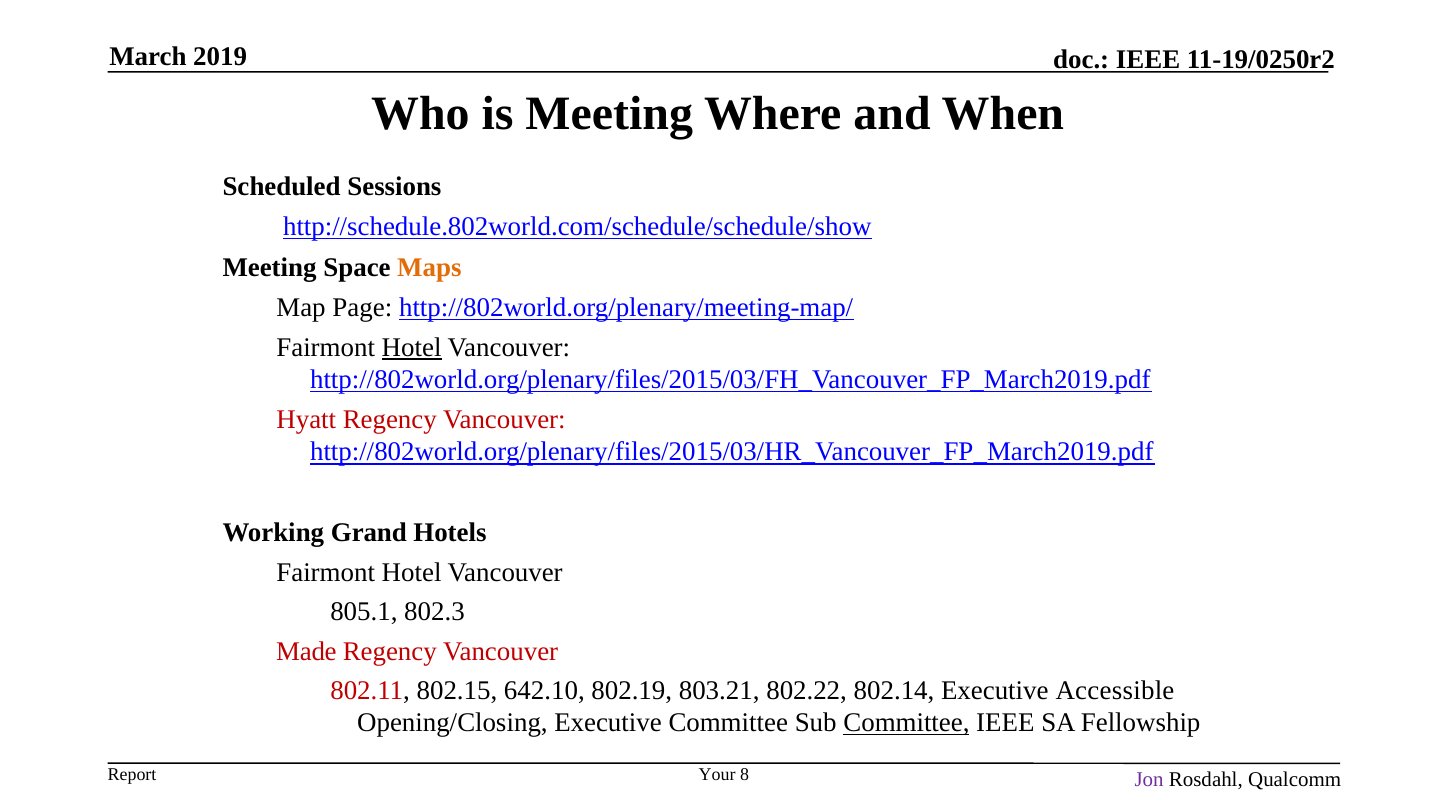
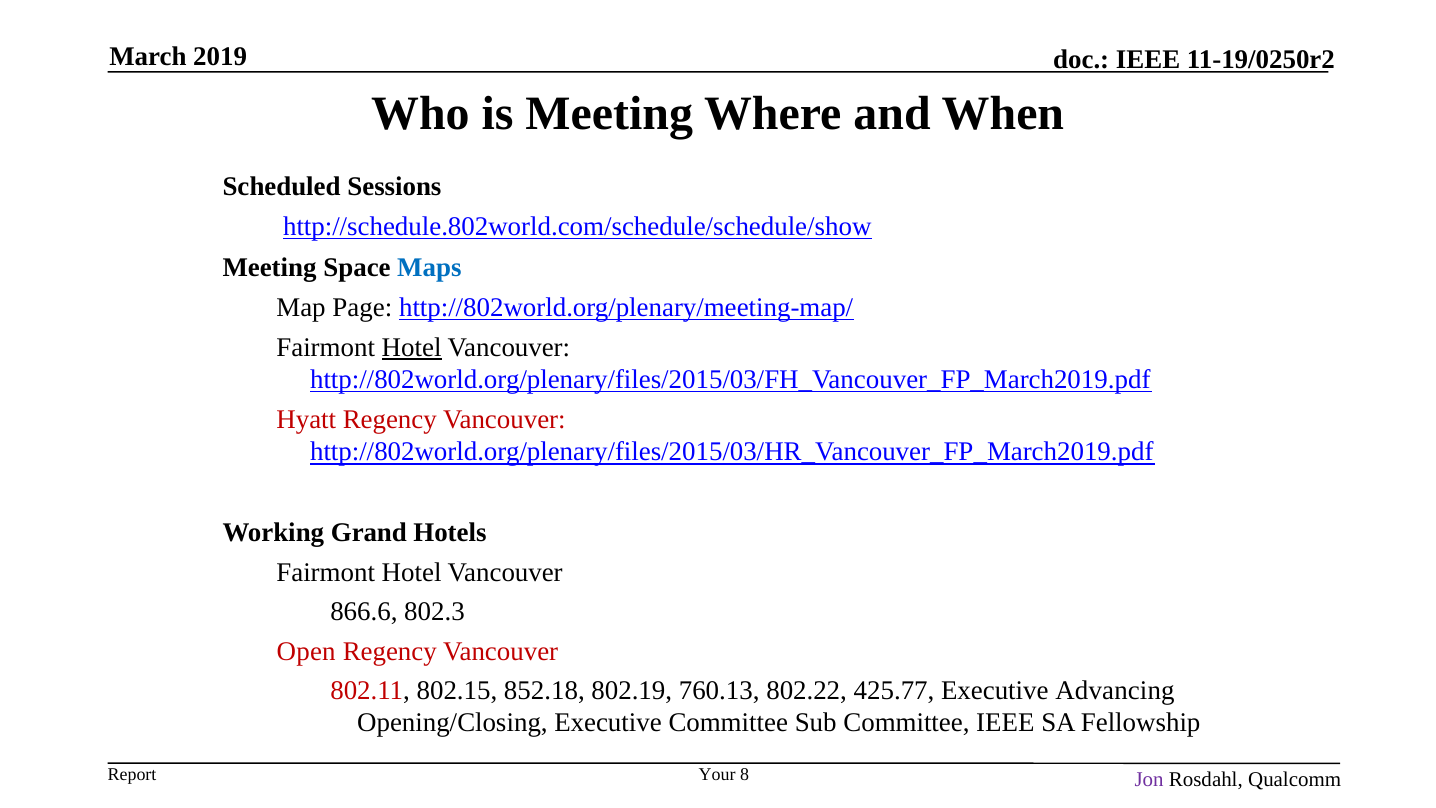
Maps colour: orange -> blue
805.1: 805.1 -> 866.6
Made: Made -> Open
642.10: 642.10 -> 852.18
803.21: 803.21 -> 760.13
802.14: 802.14 -> 425.77
Accessible: Accessible -> Advancing
Committee at (906, 723) underline: present -> none
